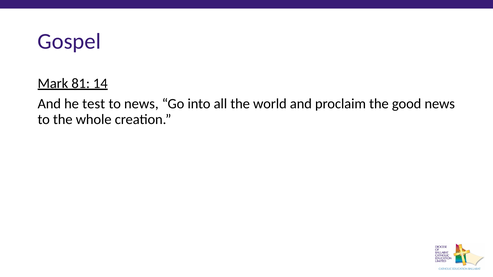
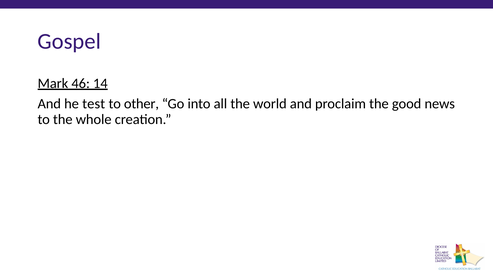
81: 81 -> 46
to news: news -> other
